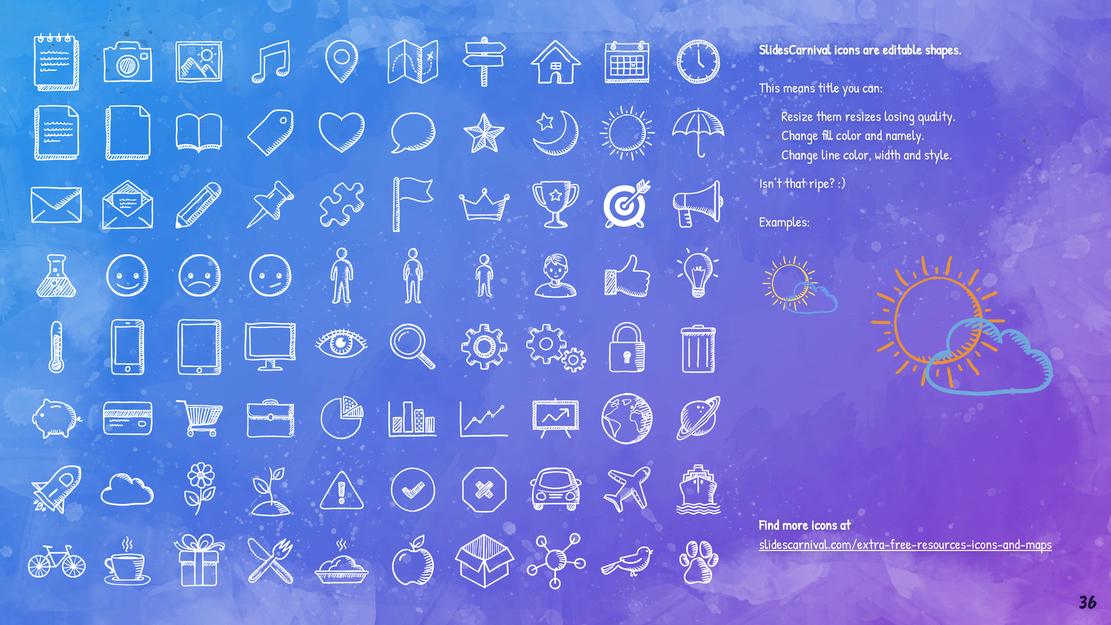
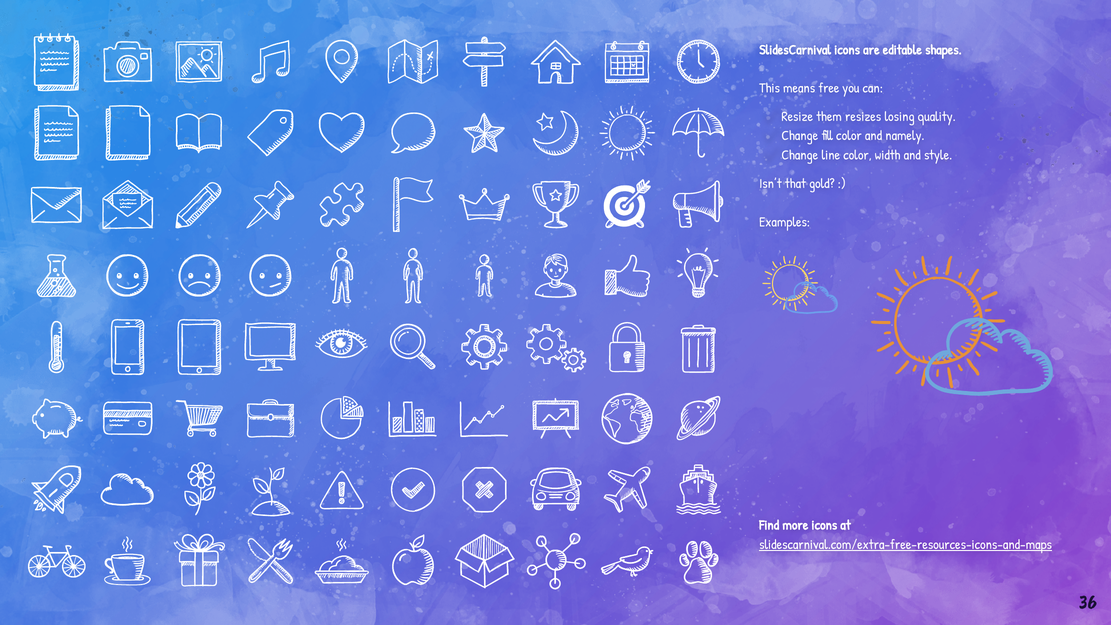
title: title -> free
ripe: ripe -> gold
